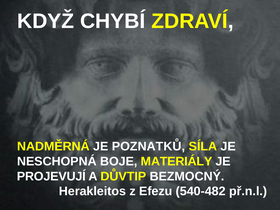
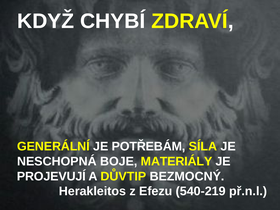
NADMĚRNÁ: NADMĚRNÁ -> GENERÁLNÍ
POZNATKŮ: POZNATKŮ -> POTŘEBÁM
540-482: 540-482 -> 540-219
